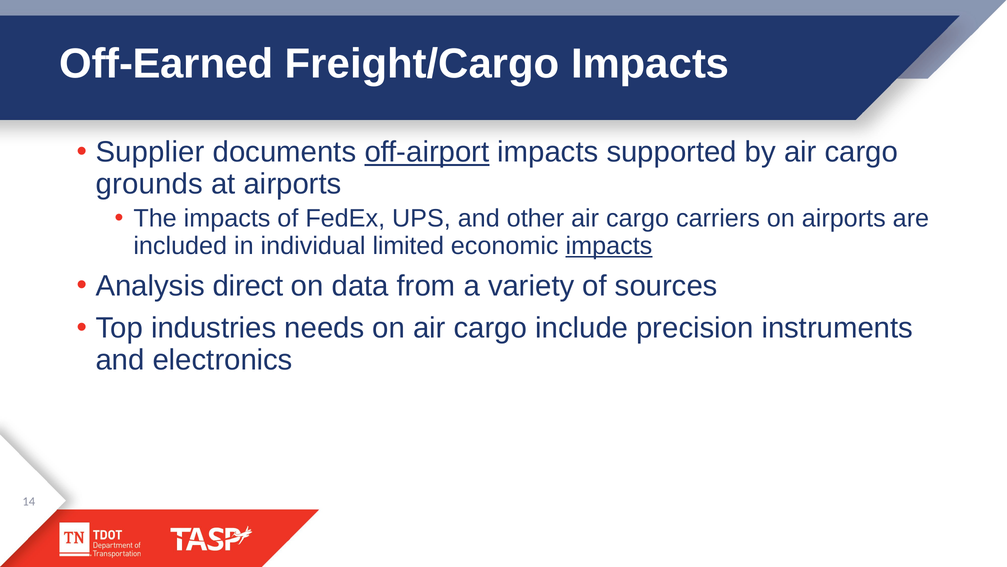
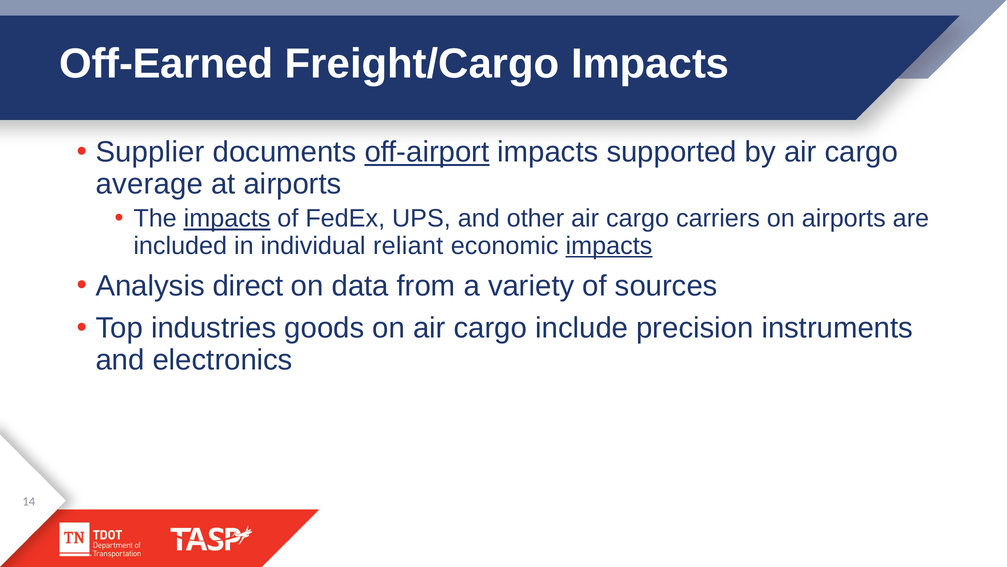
grounds: grounds -> average
impacts at (227, 218) underline: none -> present
limited: limited -> reliant
needs: needs -> goods
